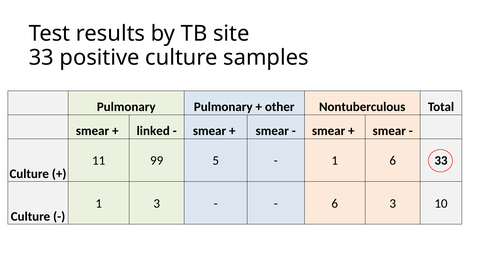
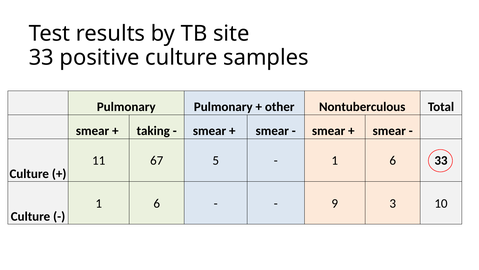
linked: linked -> taking
99: 99 -> 67
3 at (157, 203): 3 -> 6
6 at (335, 203): 6 -> 9
